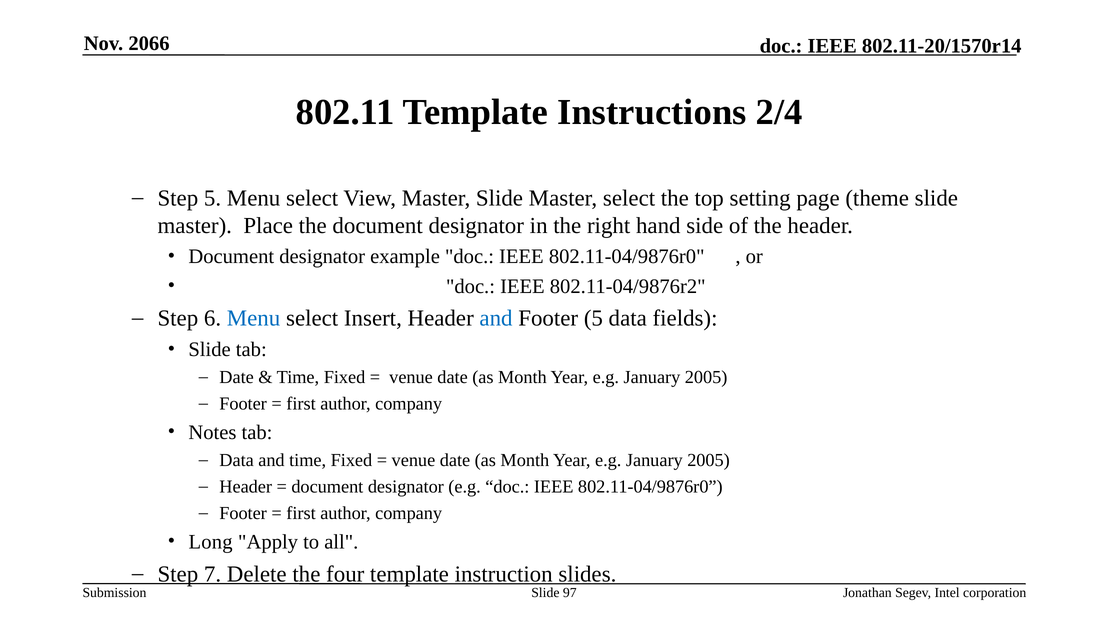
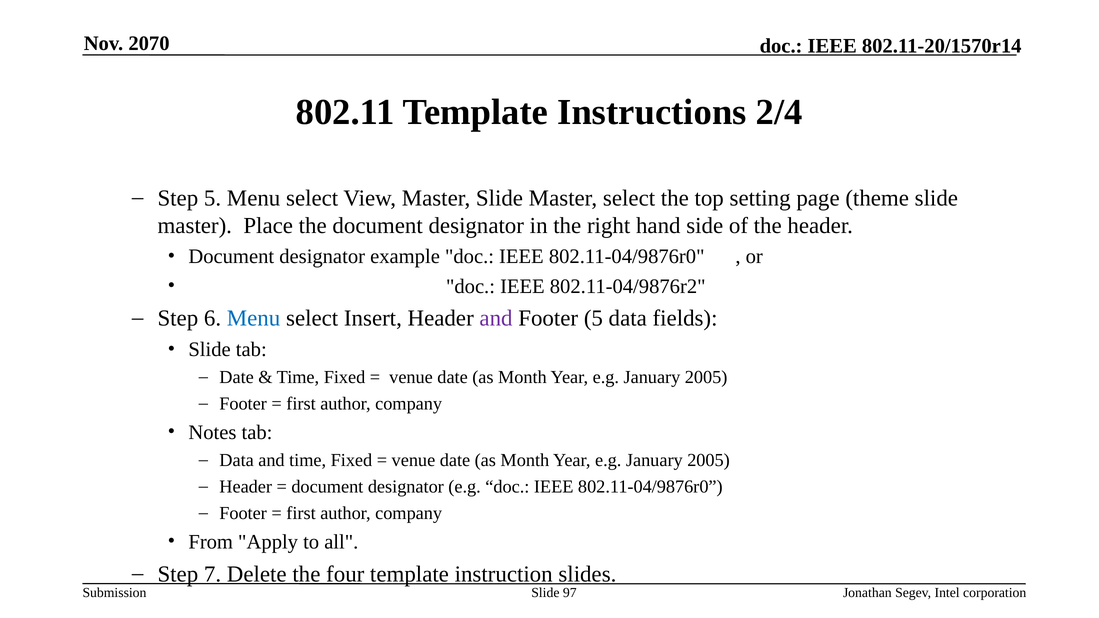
2066: 2066 -> 2070
and at (496, 319) colour: blue -> purple
Long: Long -> From
